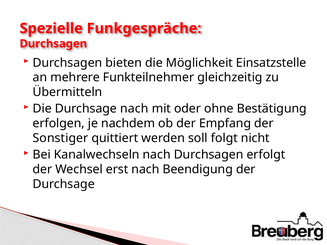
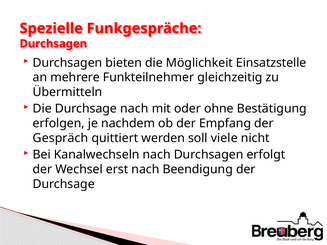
Sonstiger: Sonstiger -> Gespräch
folgt: folgt -> viele
